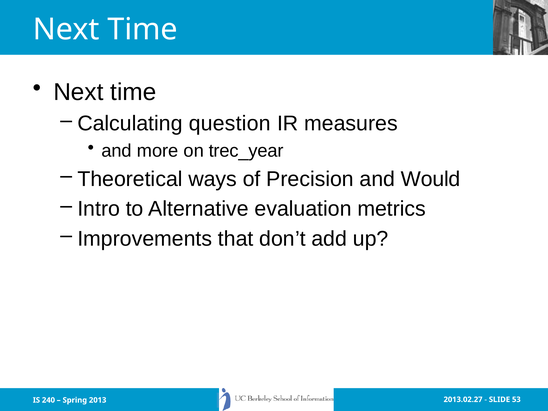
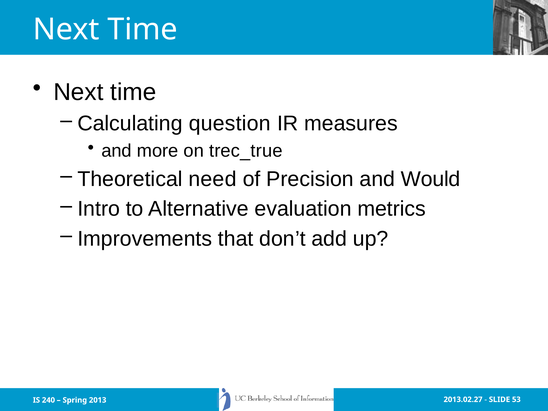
trec_year: trec_year -> trec_true
ways: ways -> need
